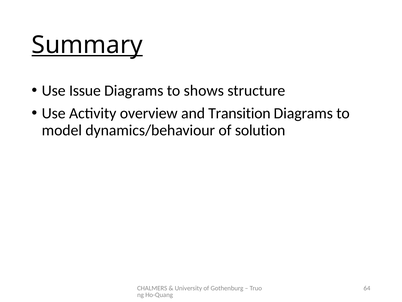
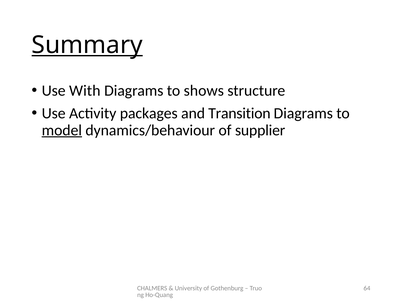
Issue: Issue -> With
overview: overview -> packages
model underline: none -> present
solution: solution -> supplier
